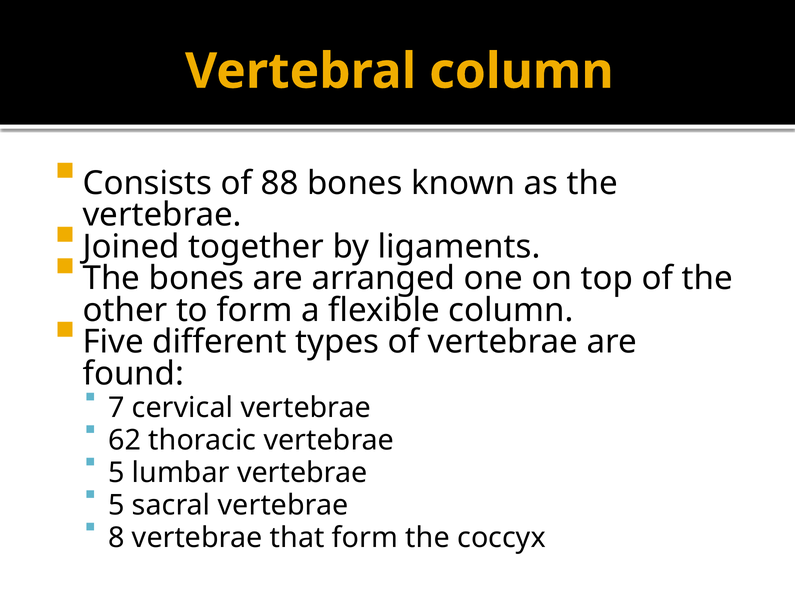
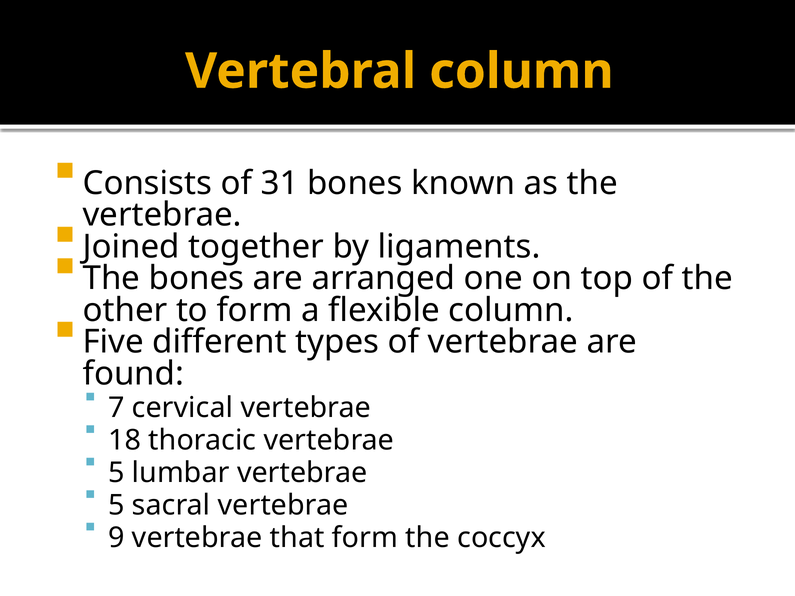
88: 88 -> 31
62: 62 -> 18
8: 8 -> 9
